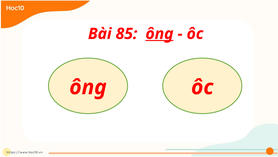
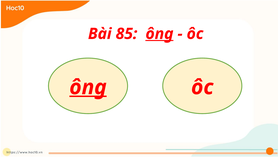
ông at (88, 87) underline: none -> present
